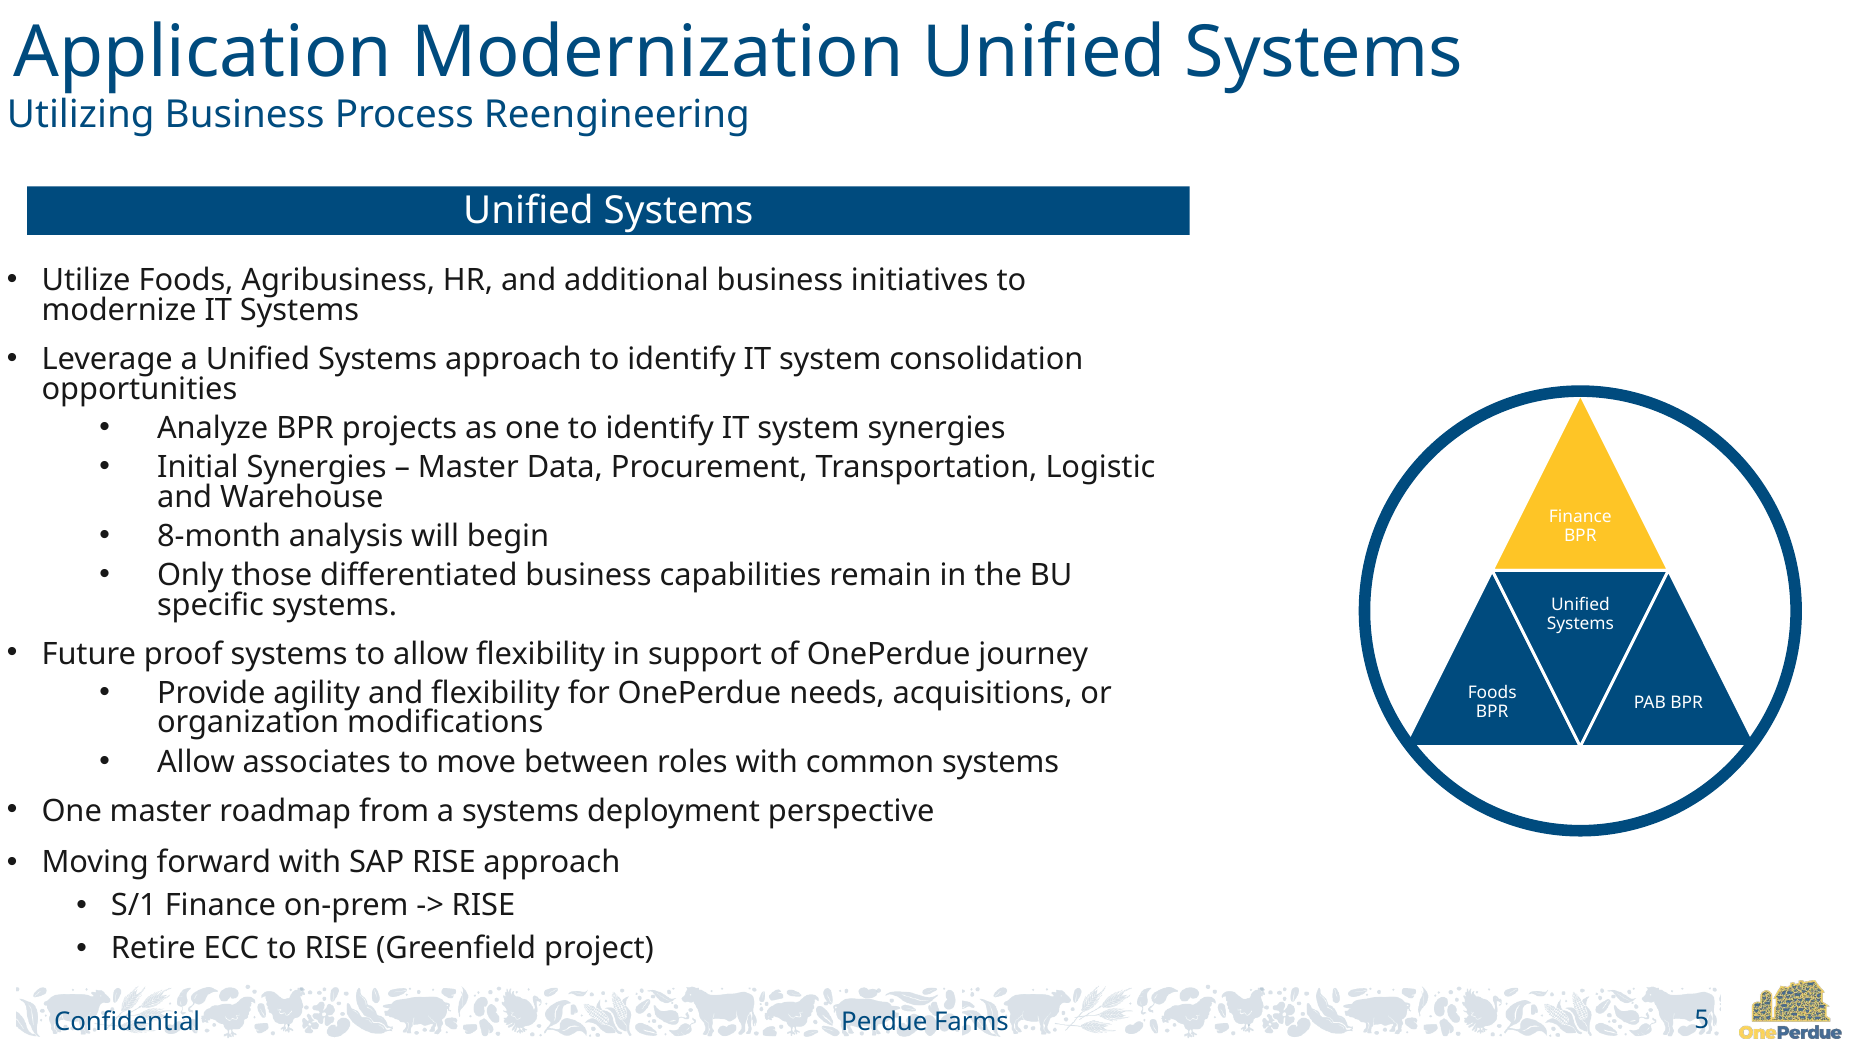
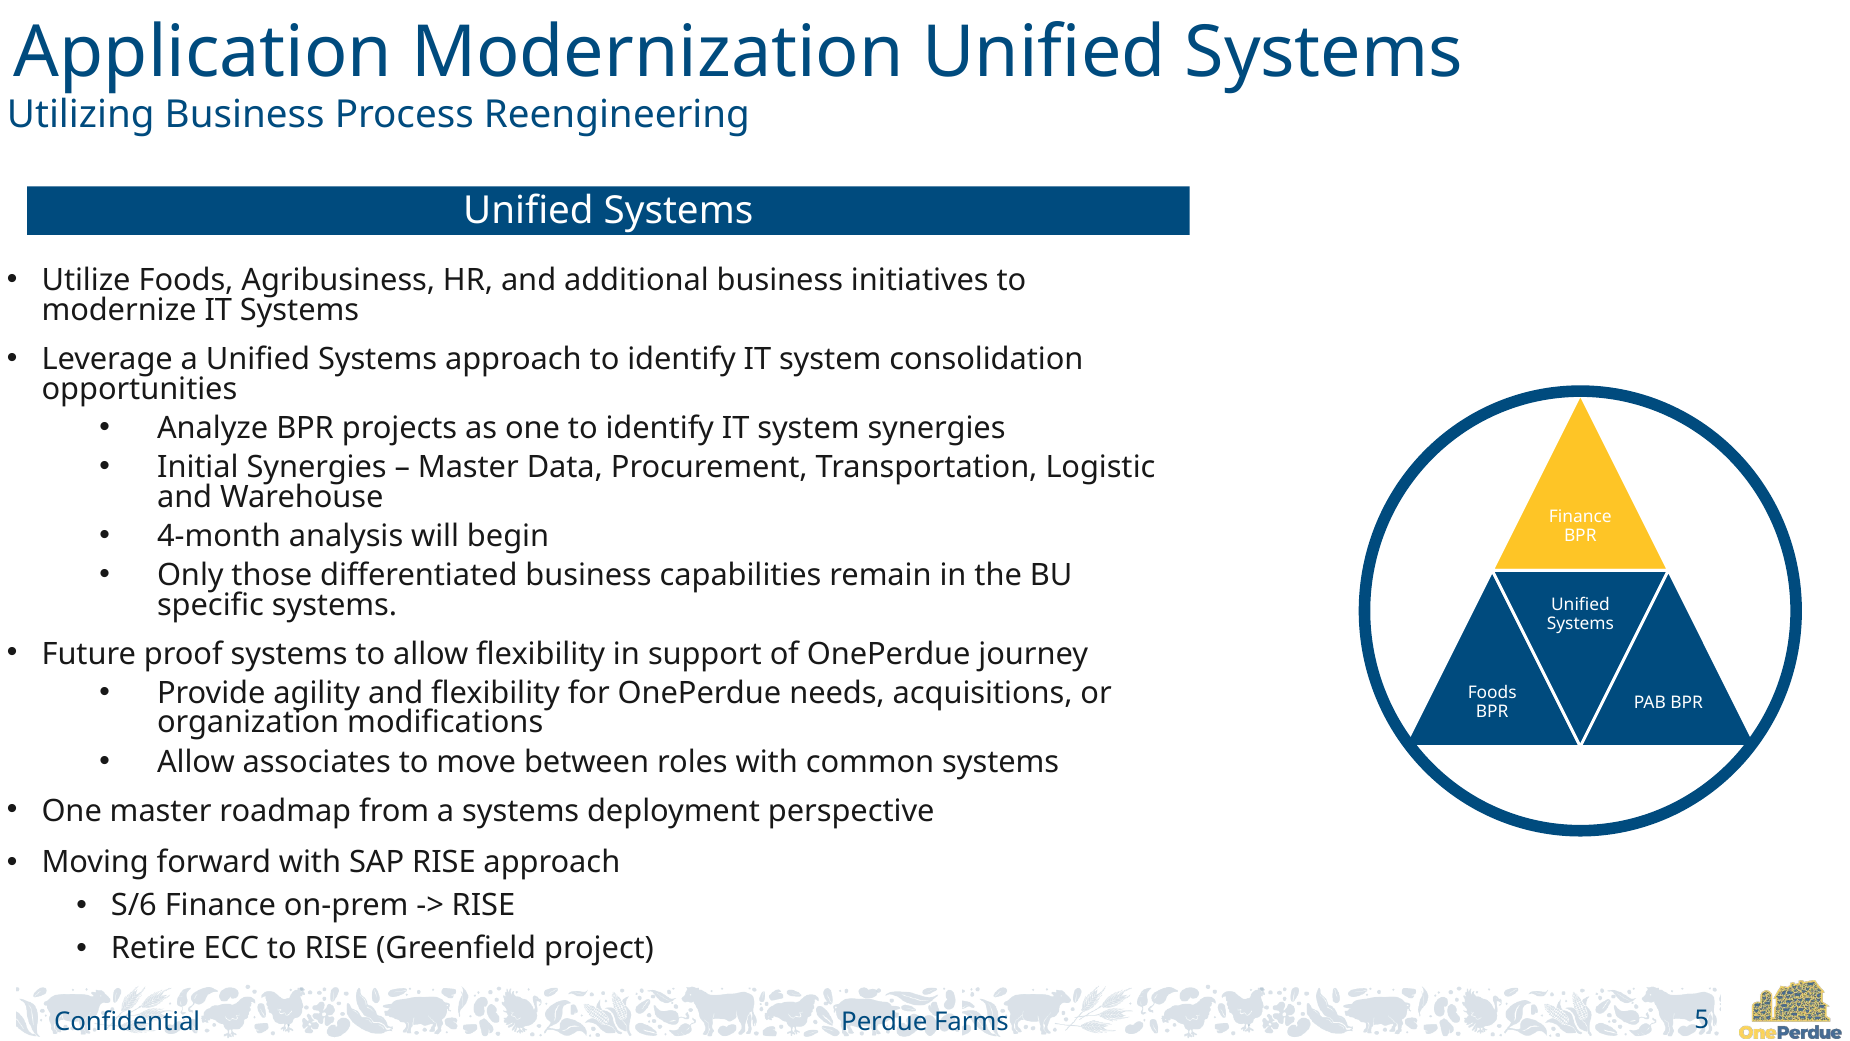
8-month: 8-month -> 4-month
S/1: S/1 -> S/6
